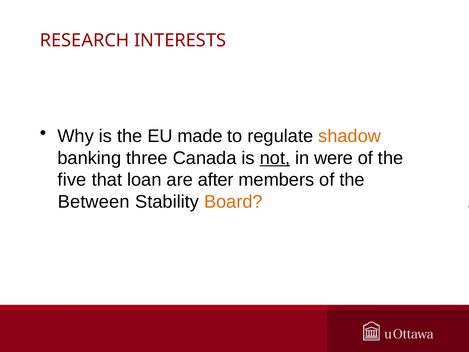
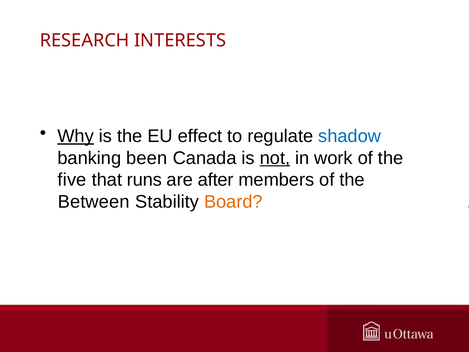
Why underline: none -> present
made: made -> effect
shadow colour: orange -> blue
three: three -> been
were: were -> work
loan: loan -> runs
